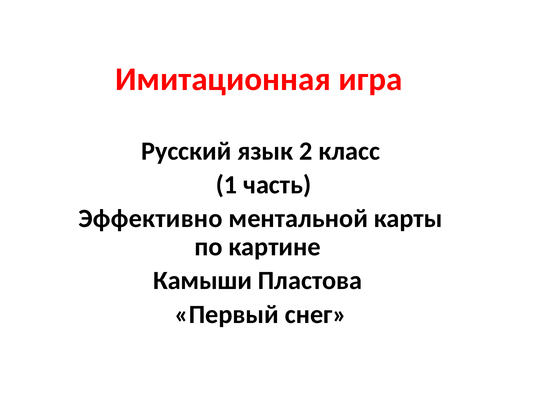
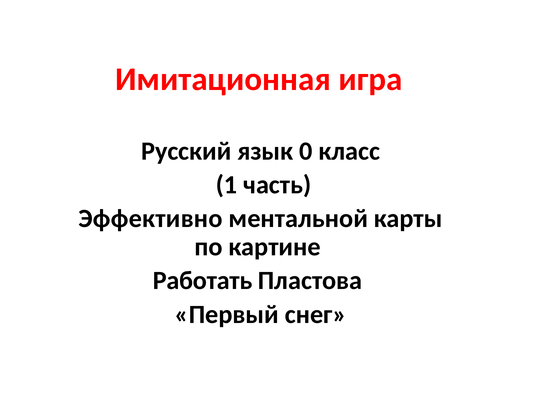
2: 2 -> 0
Камыши: Камыши -> Работать
